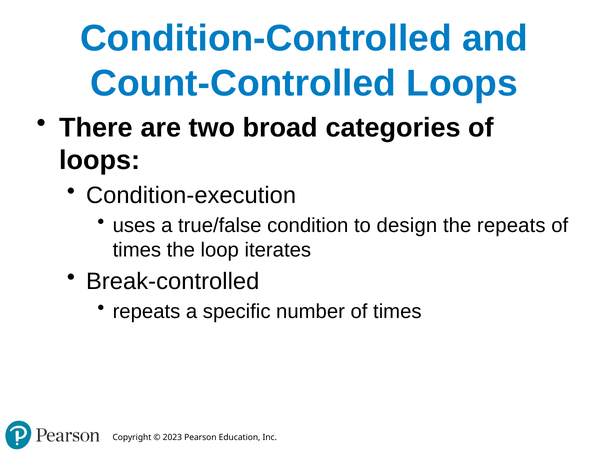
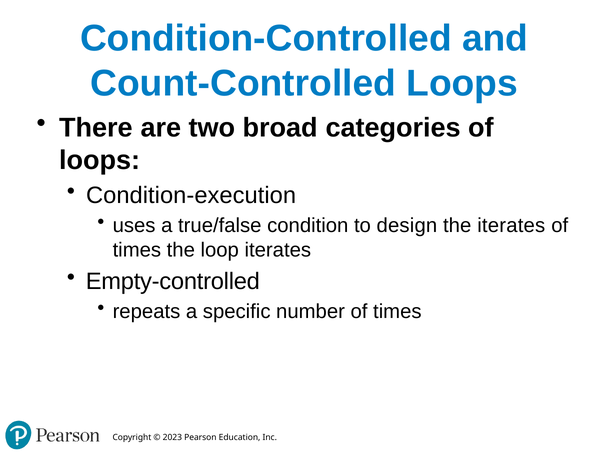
the repeats: repeats -> iterates
Break-controlled: Break-controlled -> Empty-controlled
